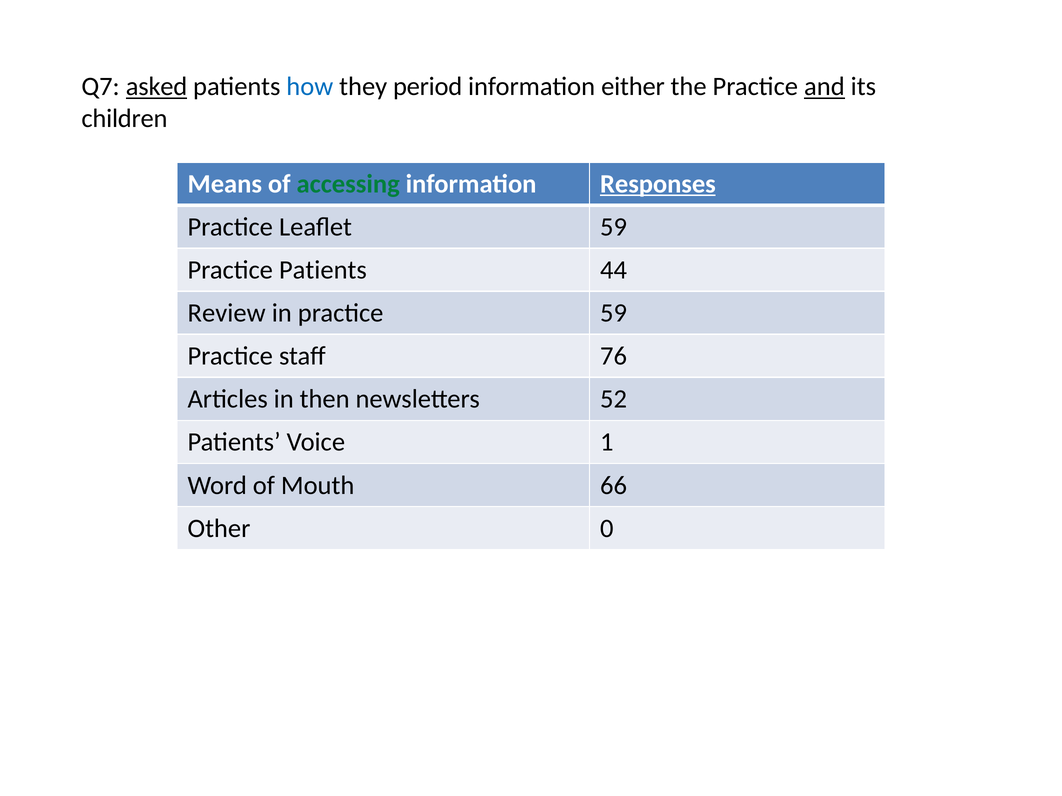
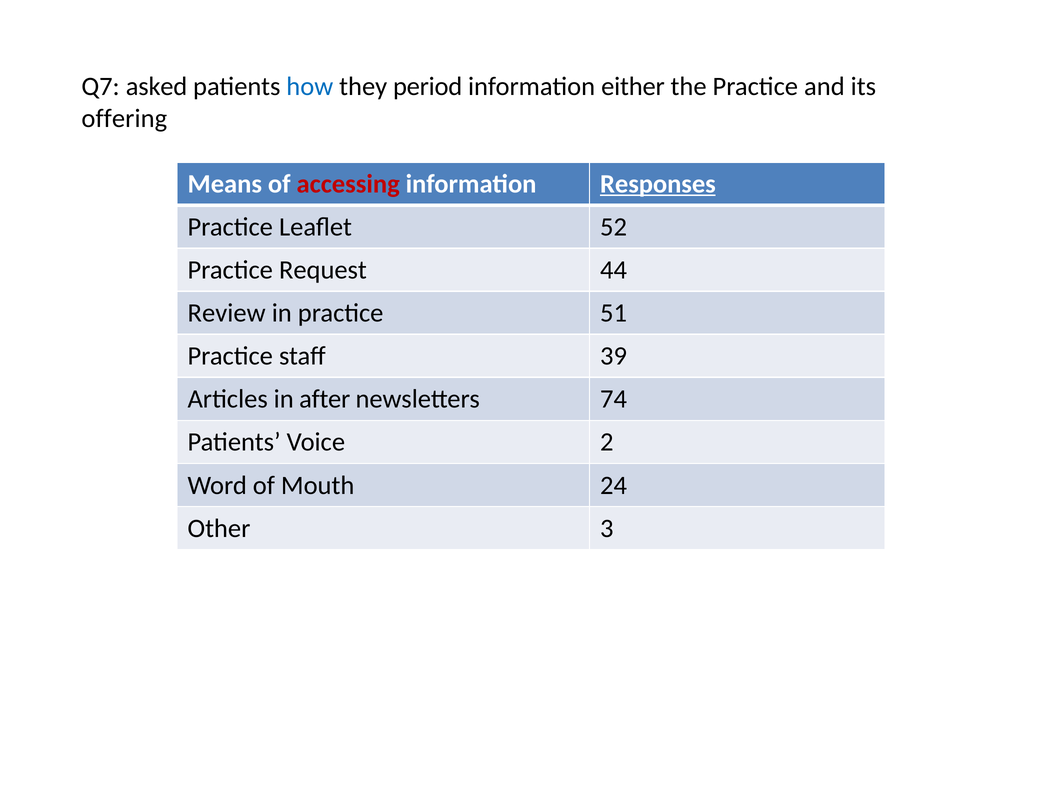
asked underline: present -> none
and underline: present -> none
children: children -> offering
accessing colour: green -> red
Leaflet 59: 59 -> 52
Practice Patients: Patients -> Request
practice 59: 59 -> 51
76: 76 -> 39
then: then -> after
52: 52 -> 74
1: 1 -> 2
66: 66 -> 24
0: 0 -> 3
